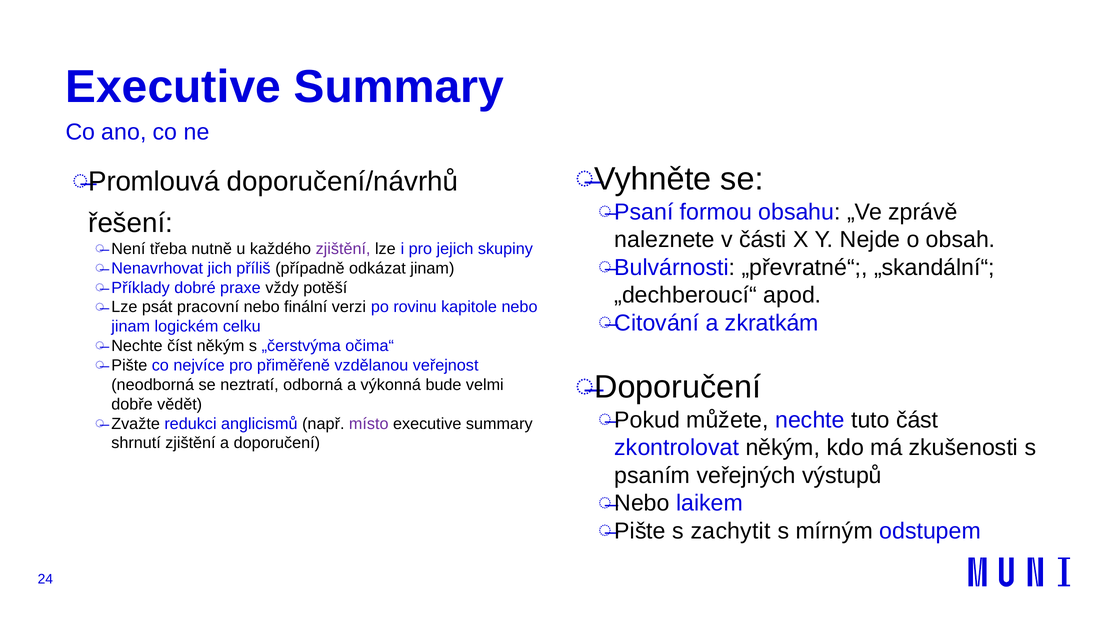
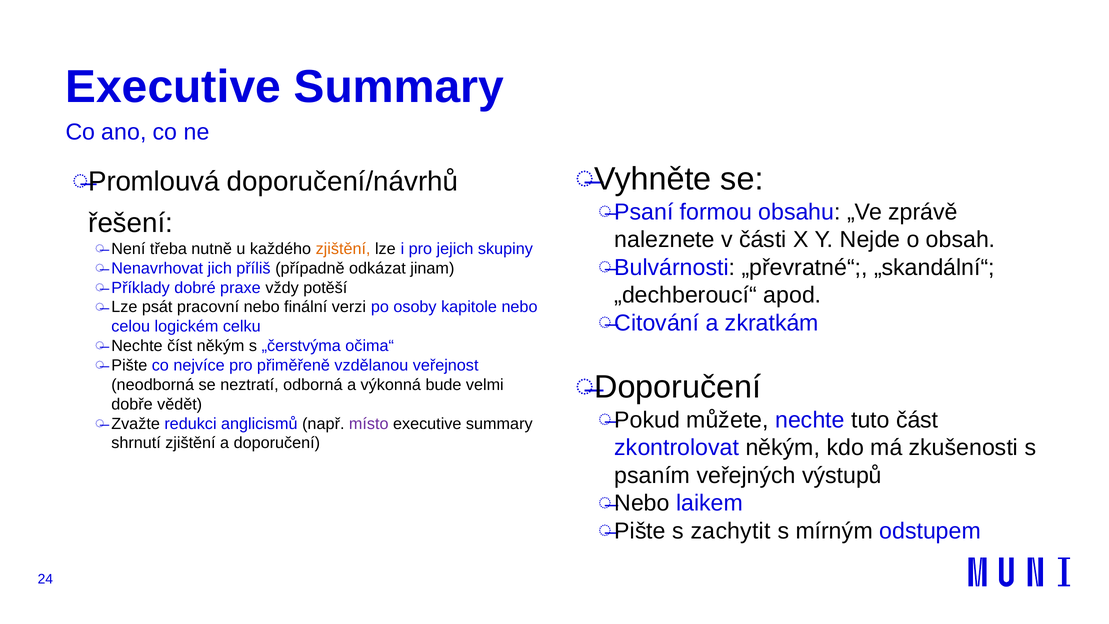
zjištění at (343, 249) colour: purple -> orange
rovinu: rovinu -> osoby
jinam at (131, 326): jinam -> celou
